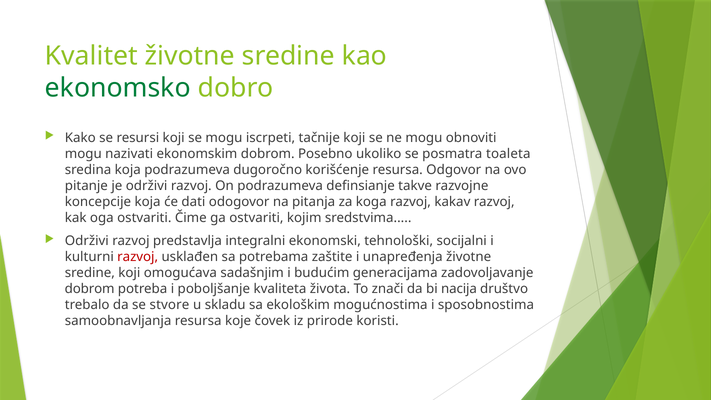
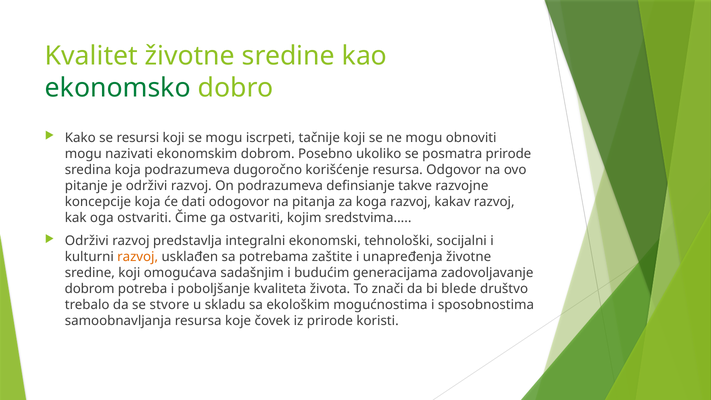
posmatra toaleta: toaleta -> prirode
razvoj at (138, 257) colour: red -> orange
nacija: nacija -> blede
